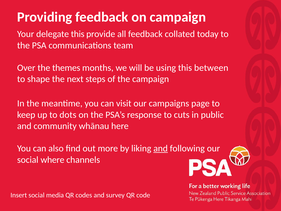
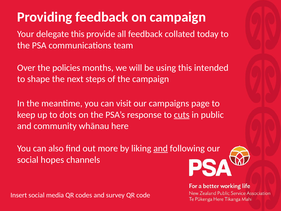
themes: themes -> policies
between: between -> intended
cuts underline: none -> present
where: where -> hopes
